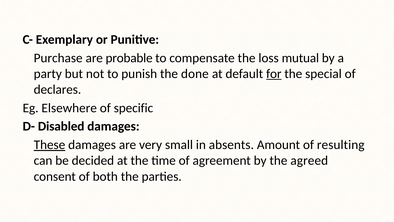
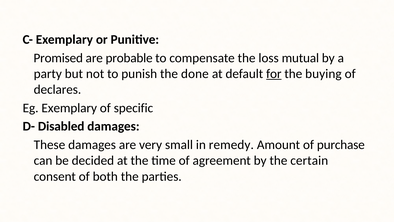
Purchase: Purchase -> Promised
special: special -> buying
Eg Elsewhere: Elsewhere -> Exemplary
These underline: present -> none
absents: absents -> remedy
resulting: resulting -> purchase
agreed: agreed -> certain
